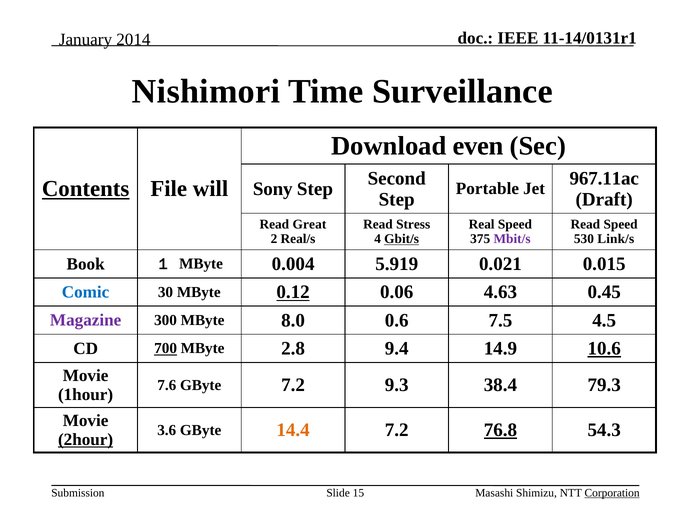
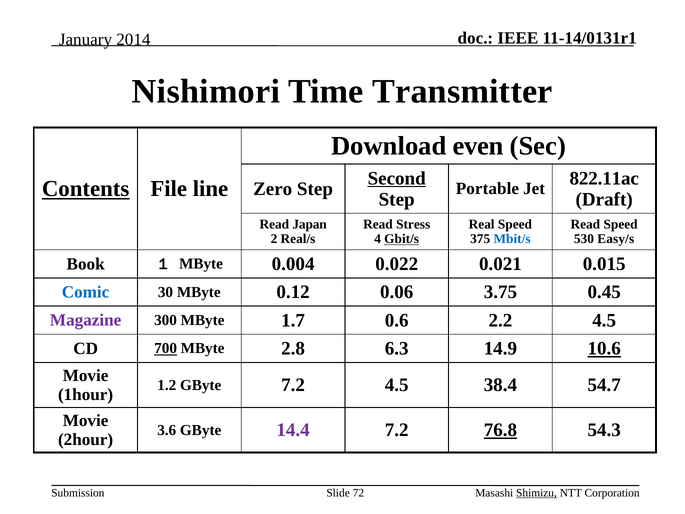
Surveillance: Surveillance -> Transmitter
Second underline: none -> present
967.11ac: 967.11ac -> 822.11ac
will: will -> line
Sony: Sony -> Zero
Great: Great -> Japan
Mbit/s colour: purple -> blue
Link/s: Link/s -> Easy/s
5.919: 5.919 -> 0.022
0.12 underline: present -> none
4.63: 4.63 -> 3.75
8.0: 8.0 -> 1.7
7.5: 7.5 -> 2.2
9.4: 9.4 -> 6.3
7.6: 7.6 -> 1.2
7.2 9.3: 9.3 -> 4.5
79.3: 79.3 -> 54.7
14.4 colour: orange -> purple
2hour underline: present -> none
15: 15 -> 72
Shimizu underline: none -> present
Corporation underline: present -> none
